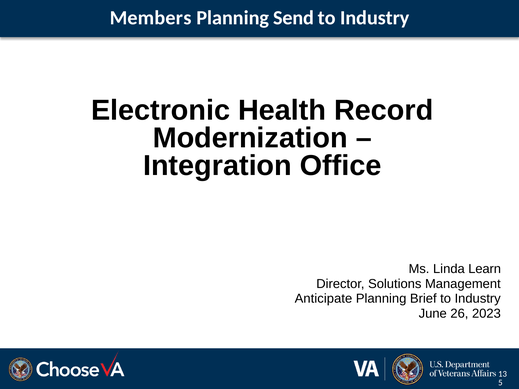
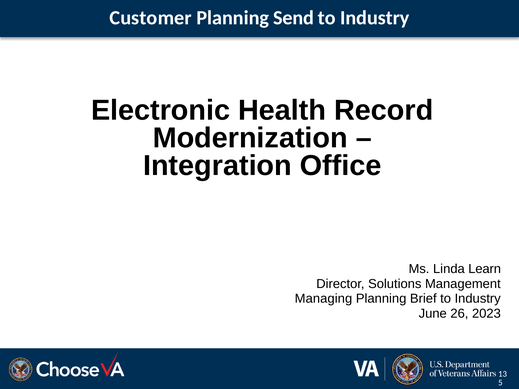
Members: Members -> Customer
Anticipate: Anticipate -> Managing
